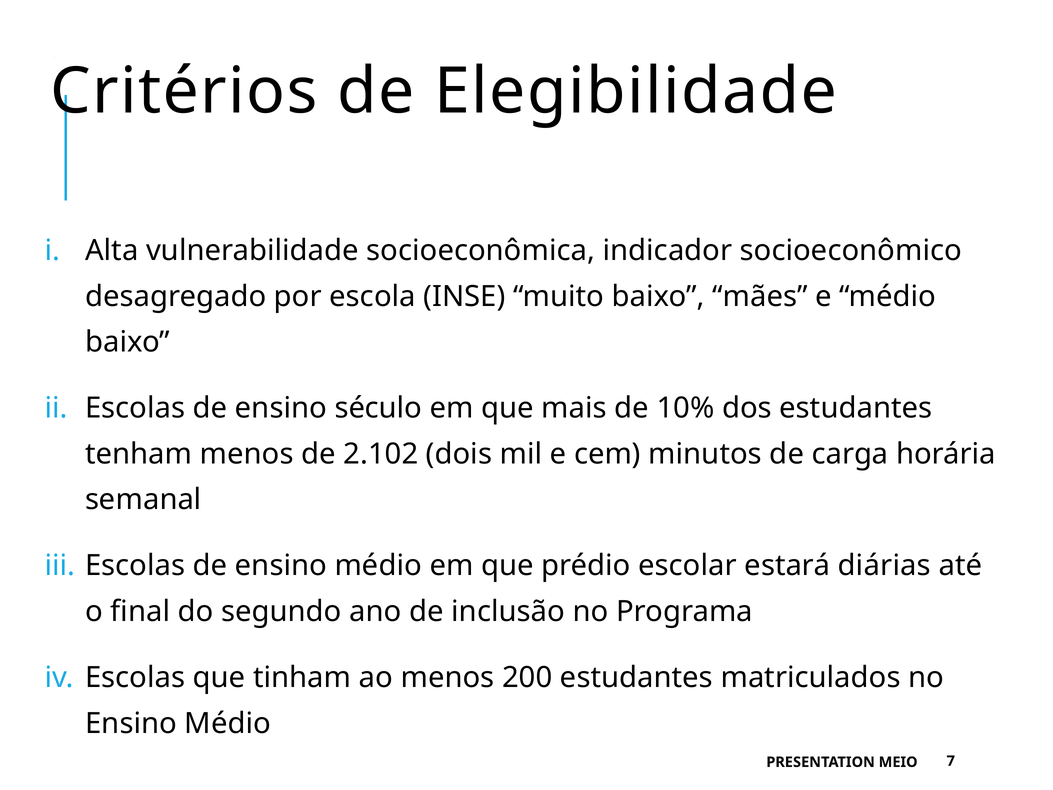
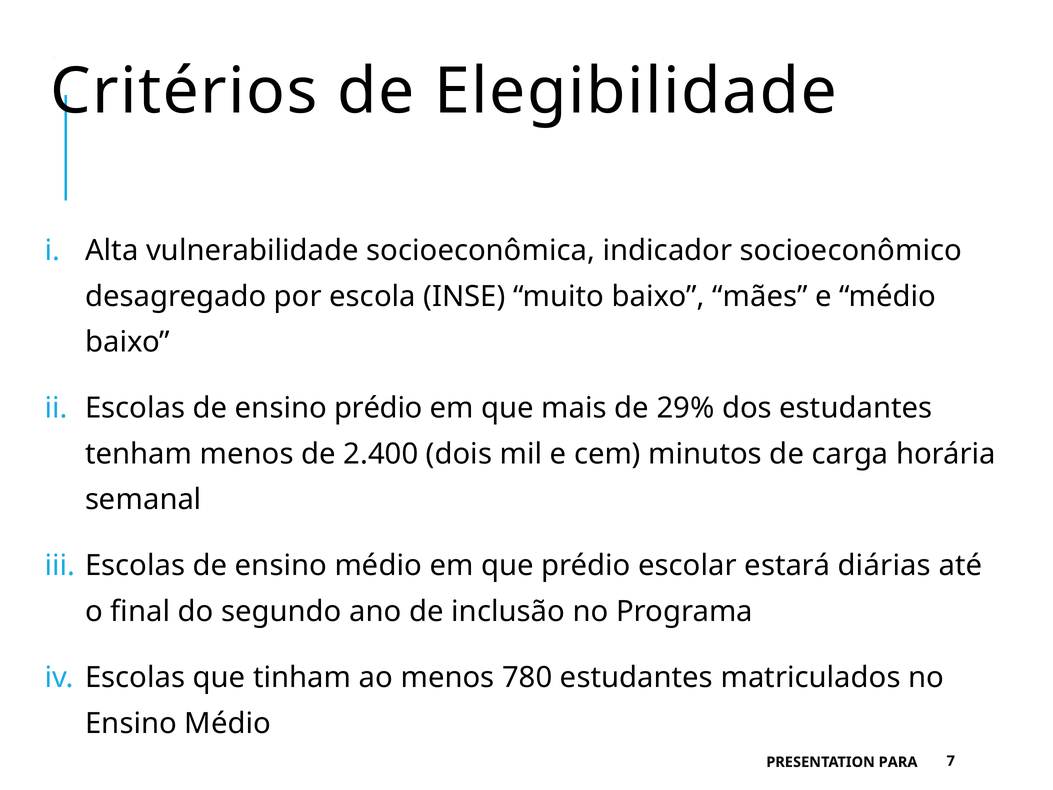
ensino século: século -> prédio
10%: 10% -> 29%
2.102: 2.102 -> 2.400
200: 200 -> 780
MEIO: MEIO -> PARA
